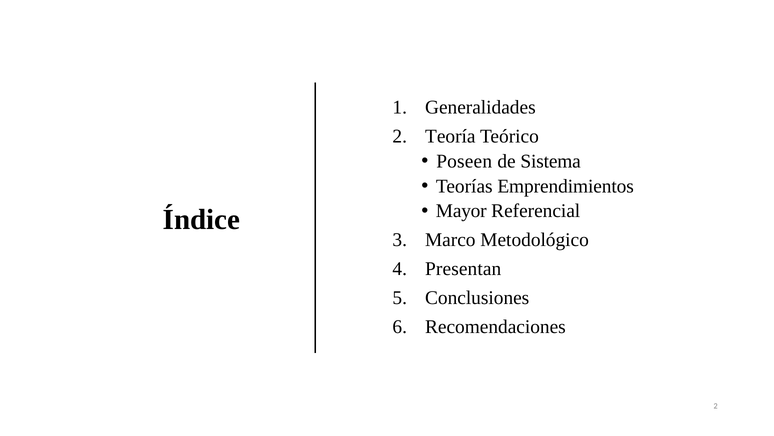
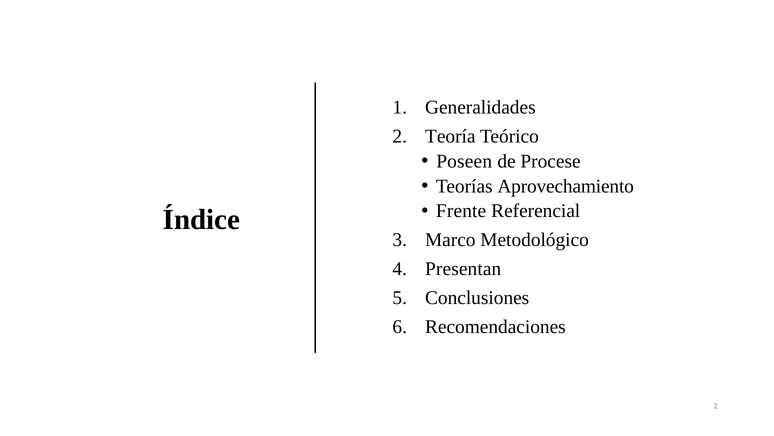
Sistema: Sistema -> Procese
Emprendimientos: Emprendimientos -> Aprovechamiento
Mayor: Mayor -> Frente
